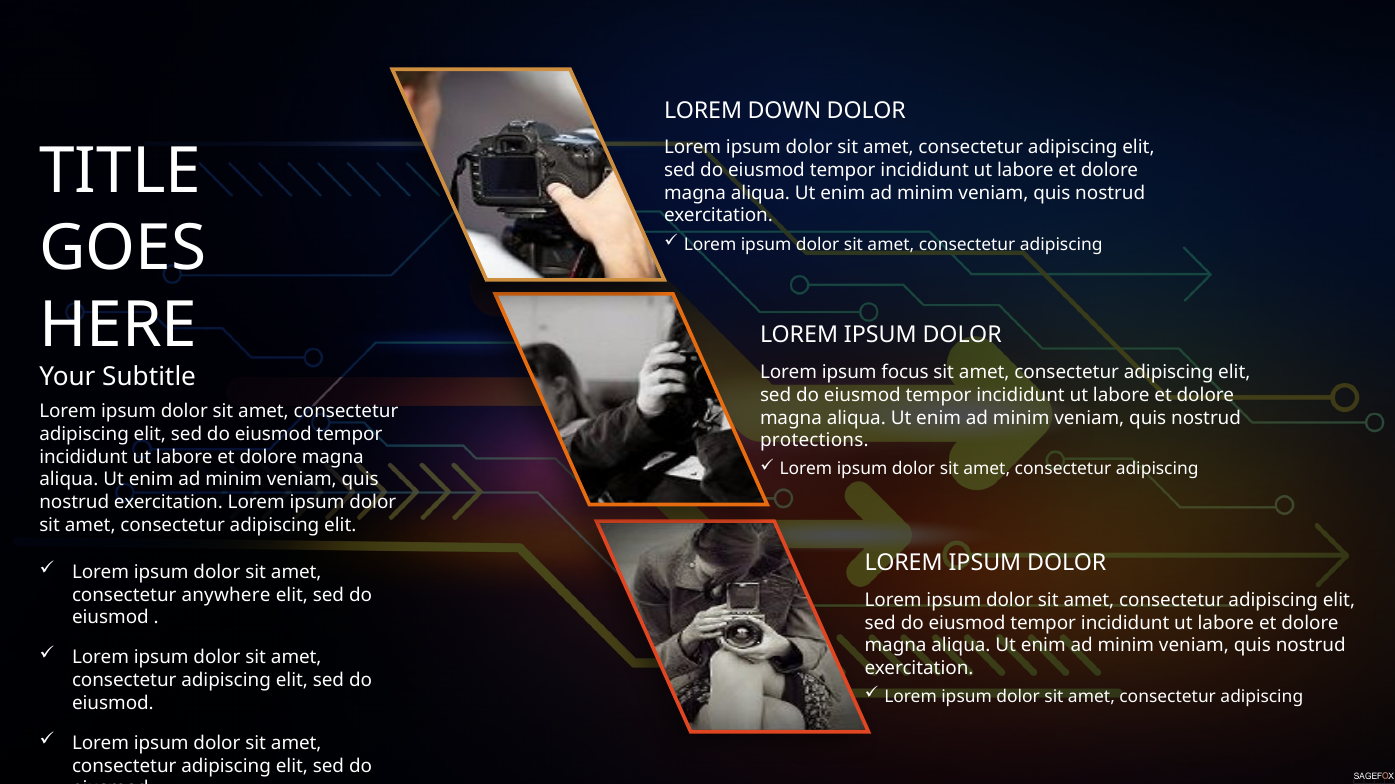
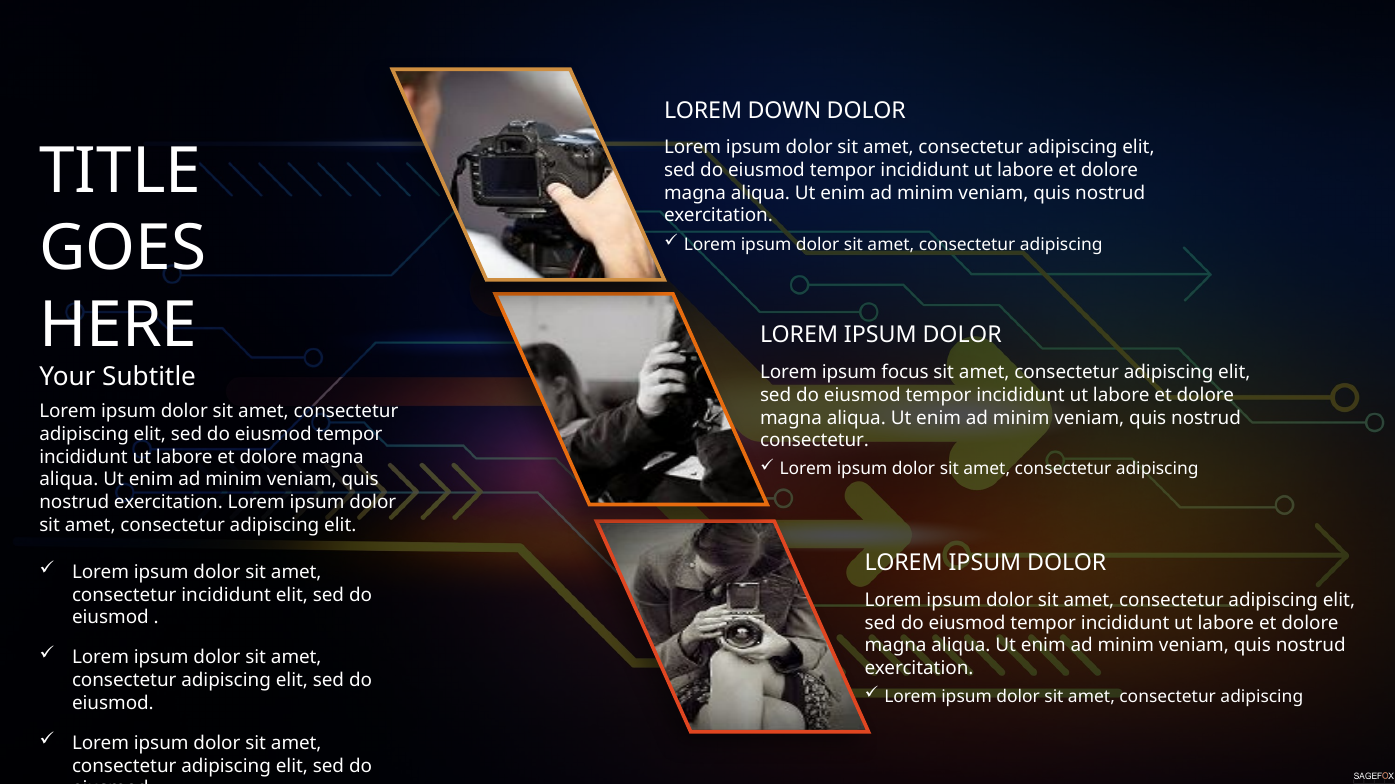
protections at (814, 441): protections -> consectetur
consectetur anywhere: anywhere -> incididunt
